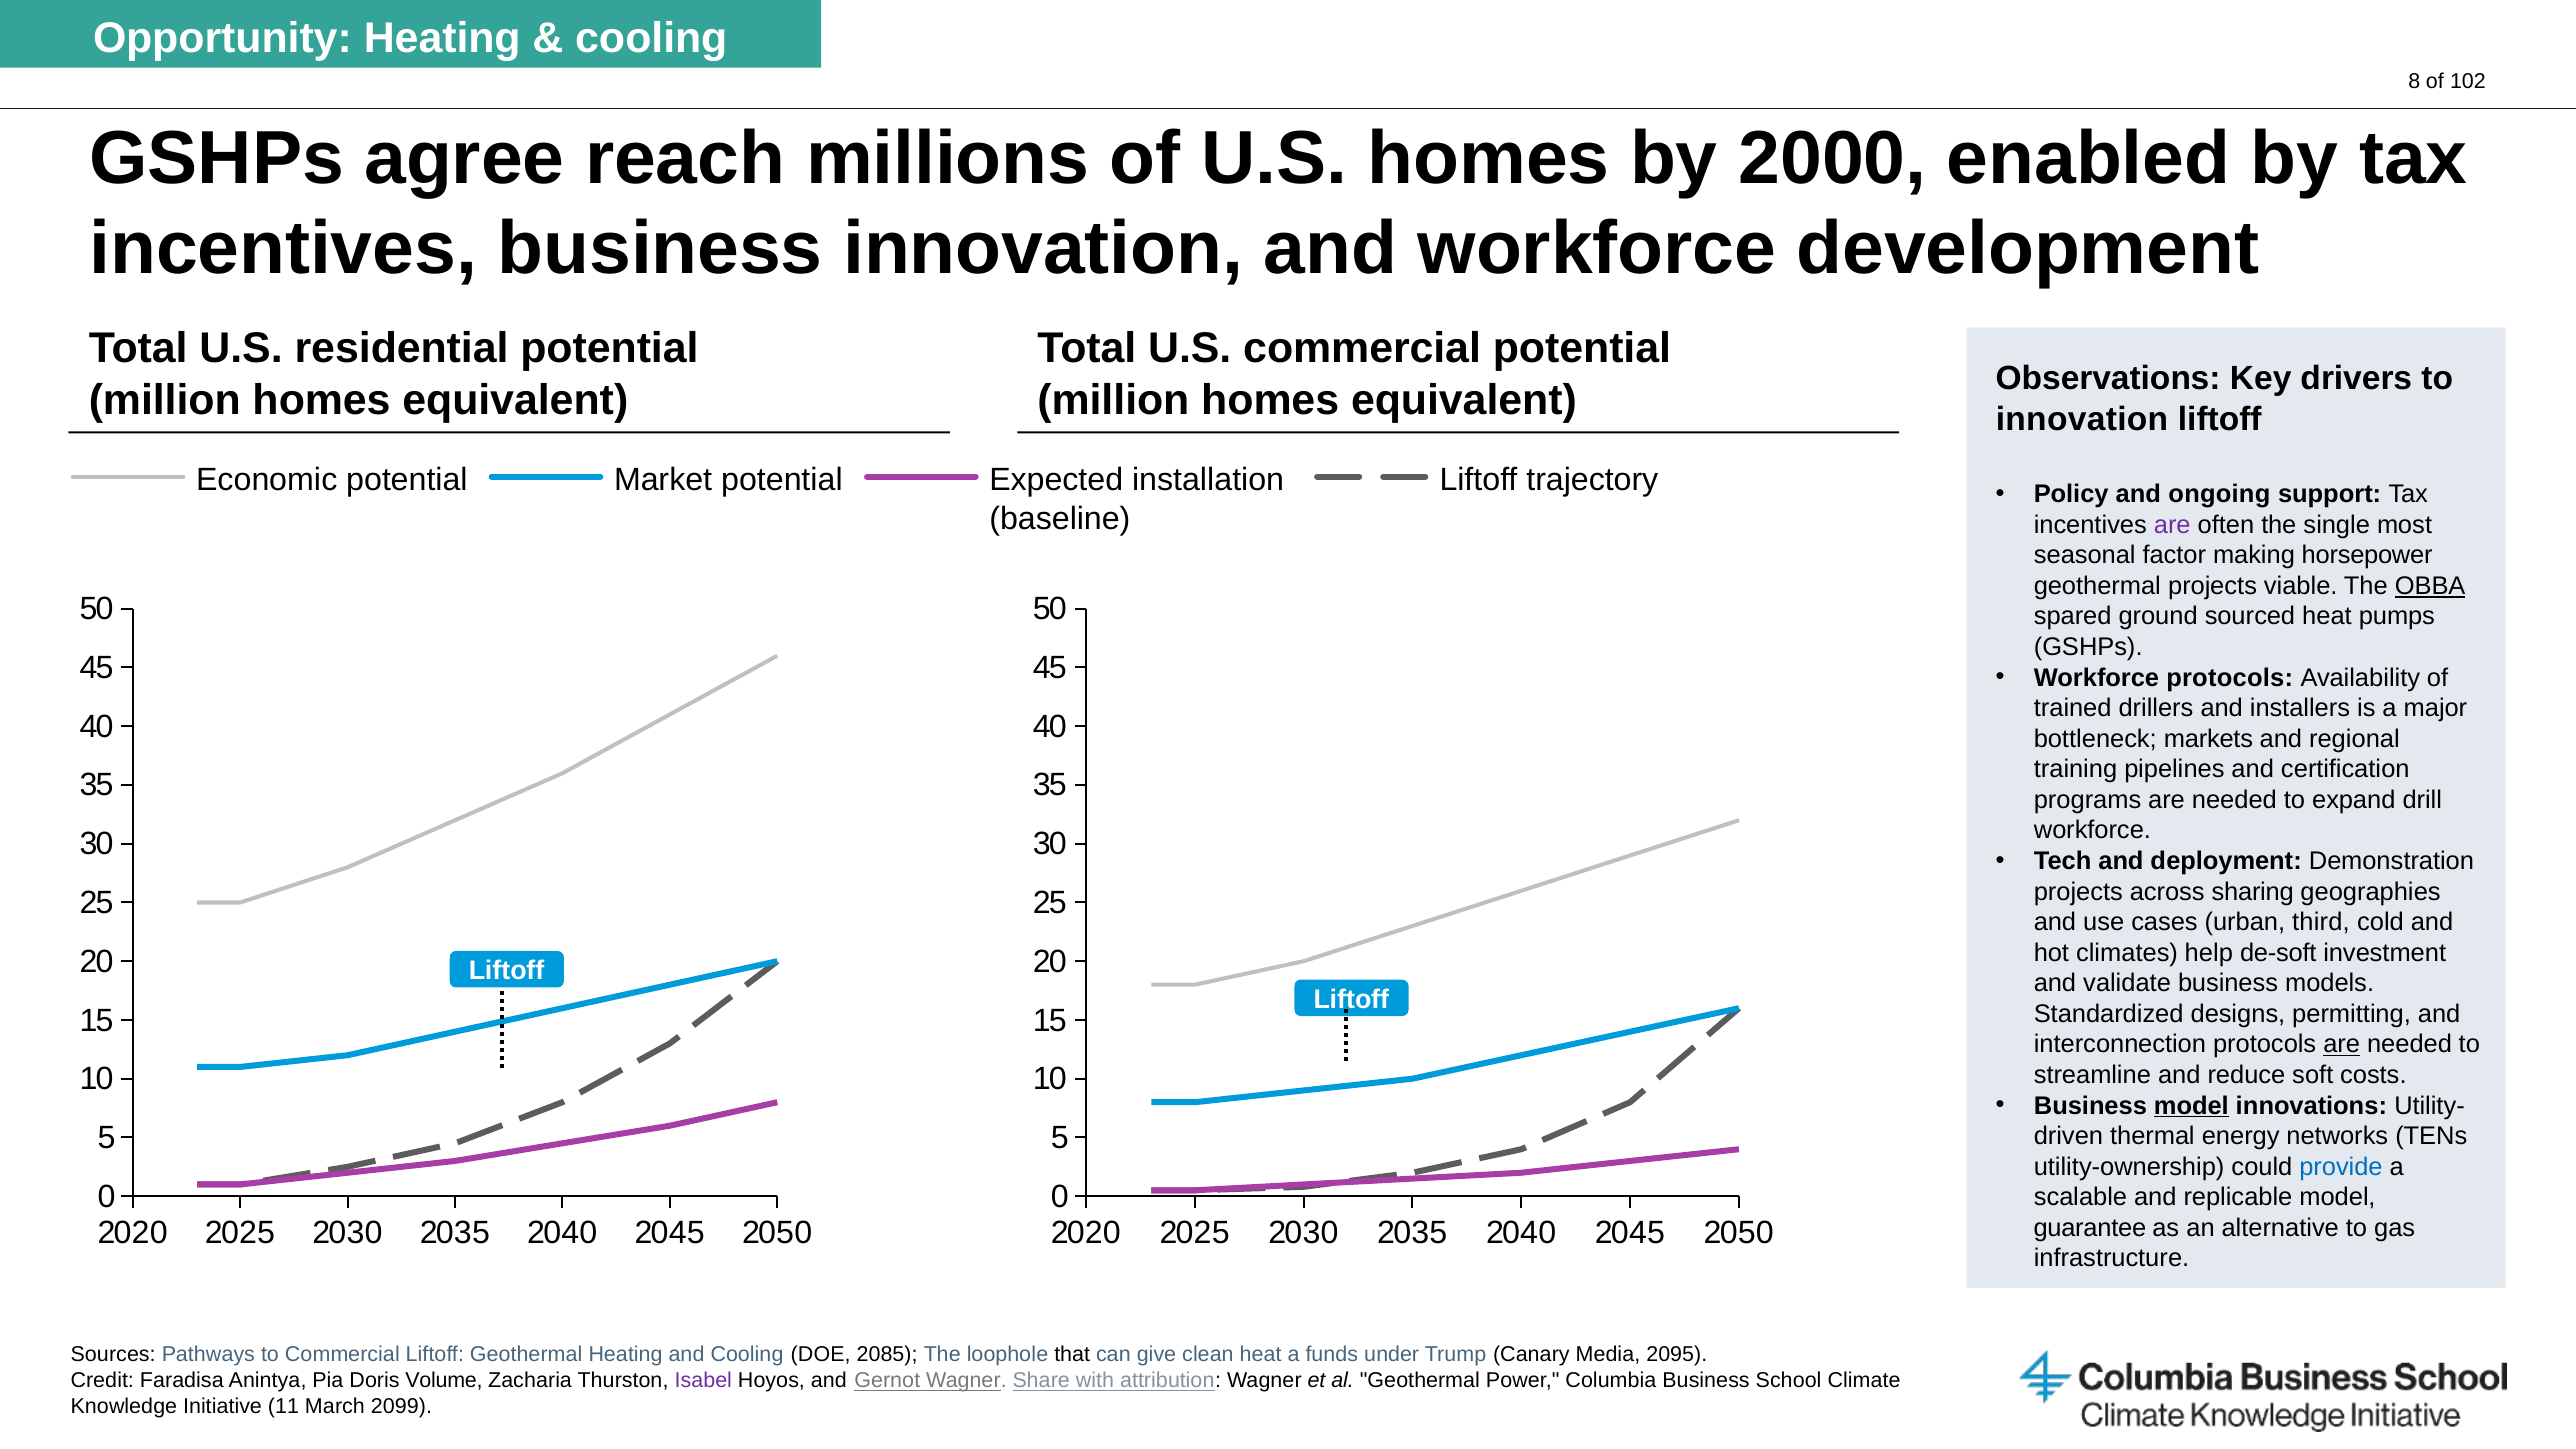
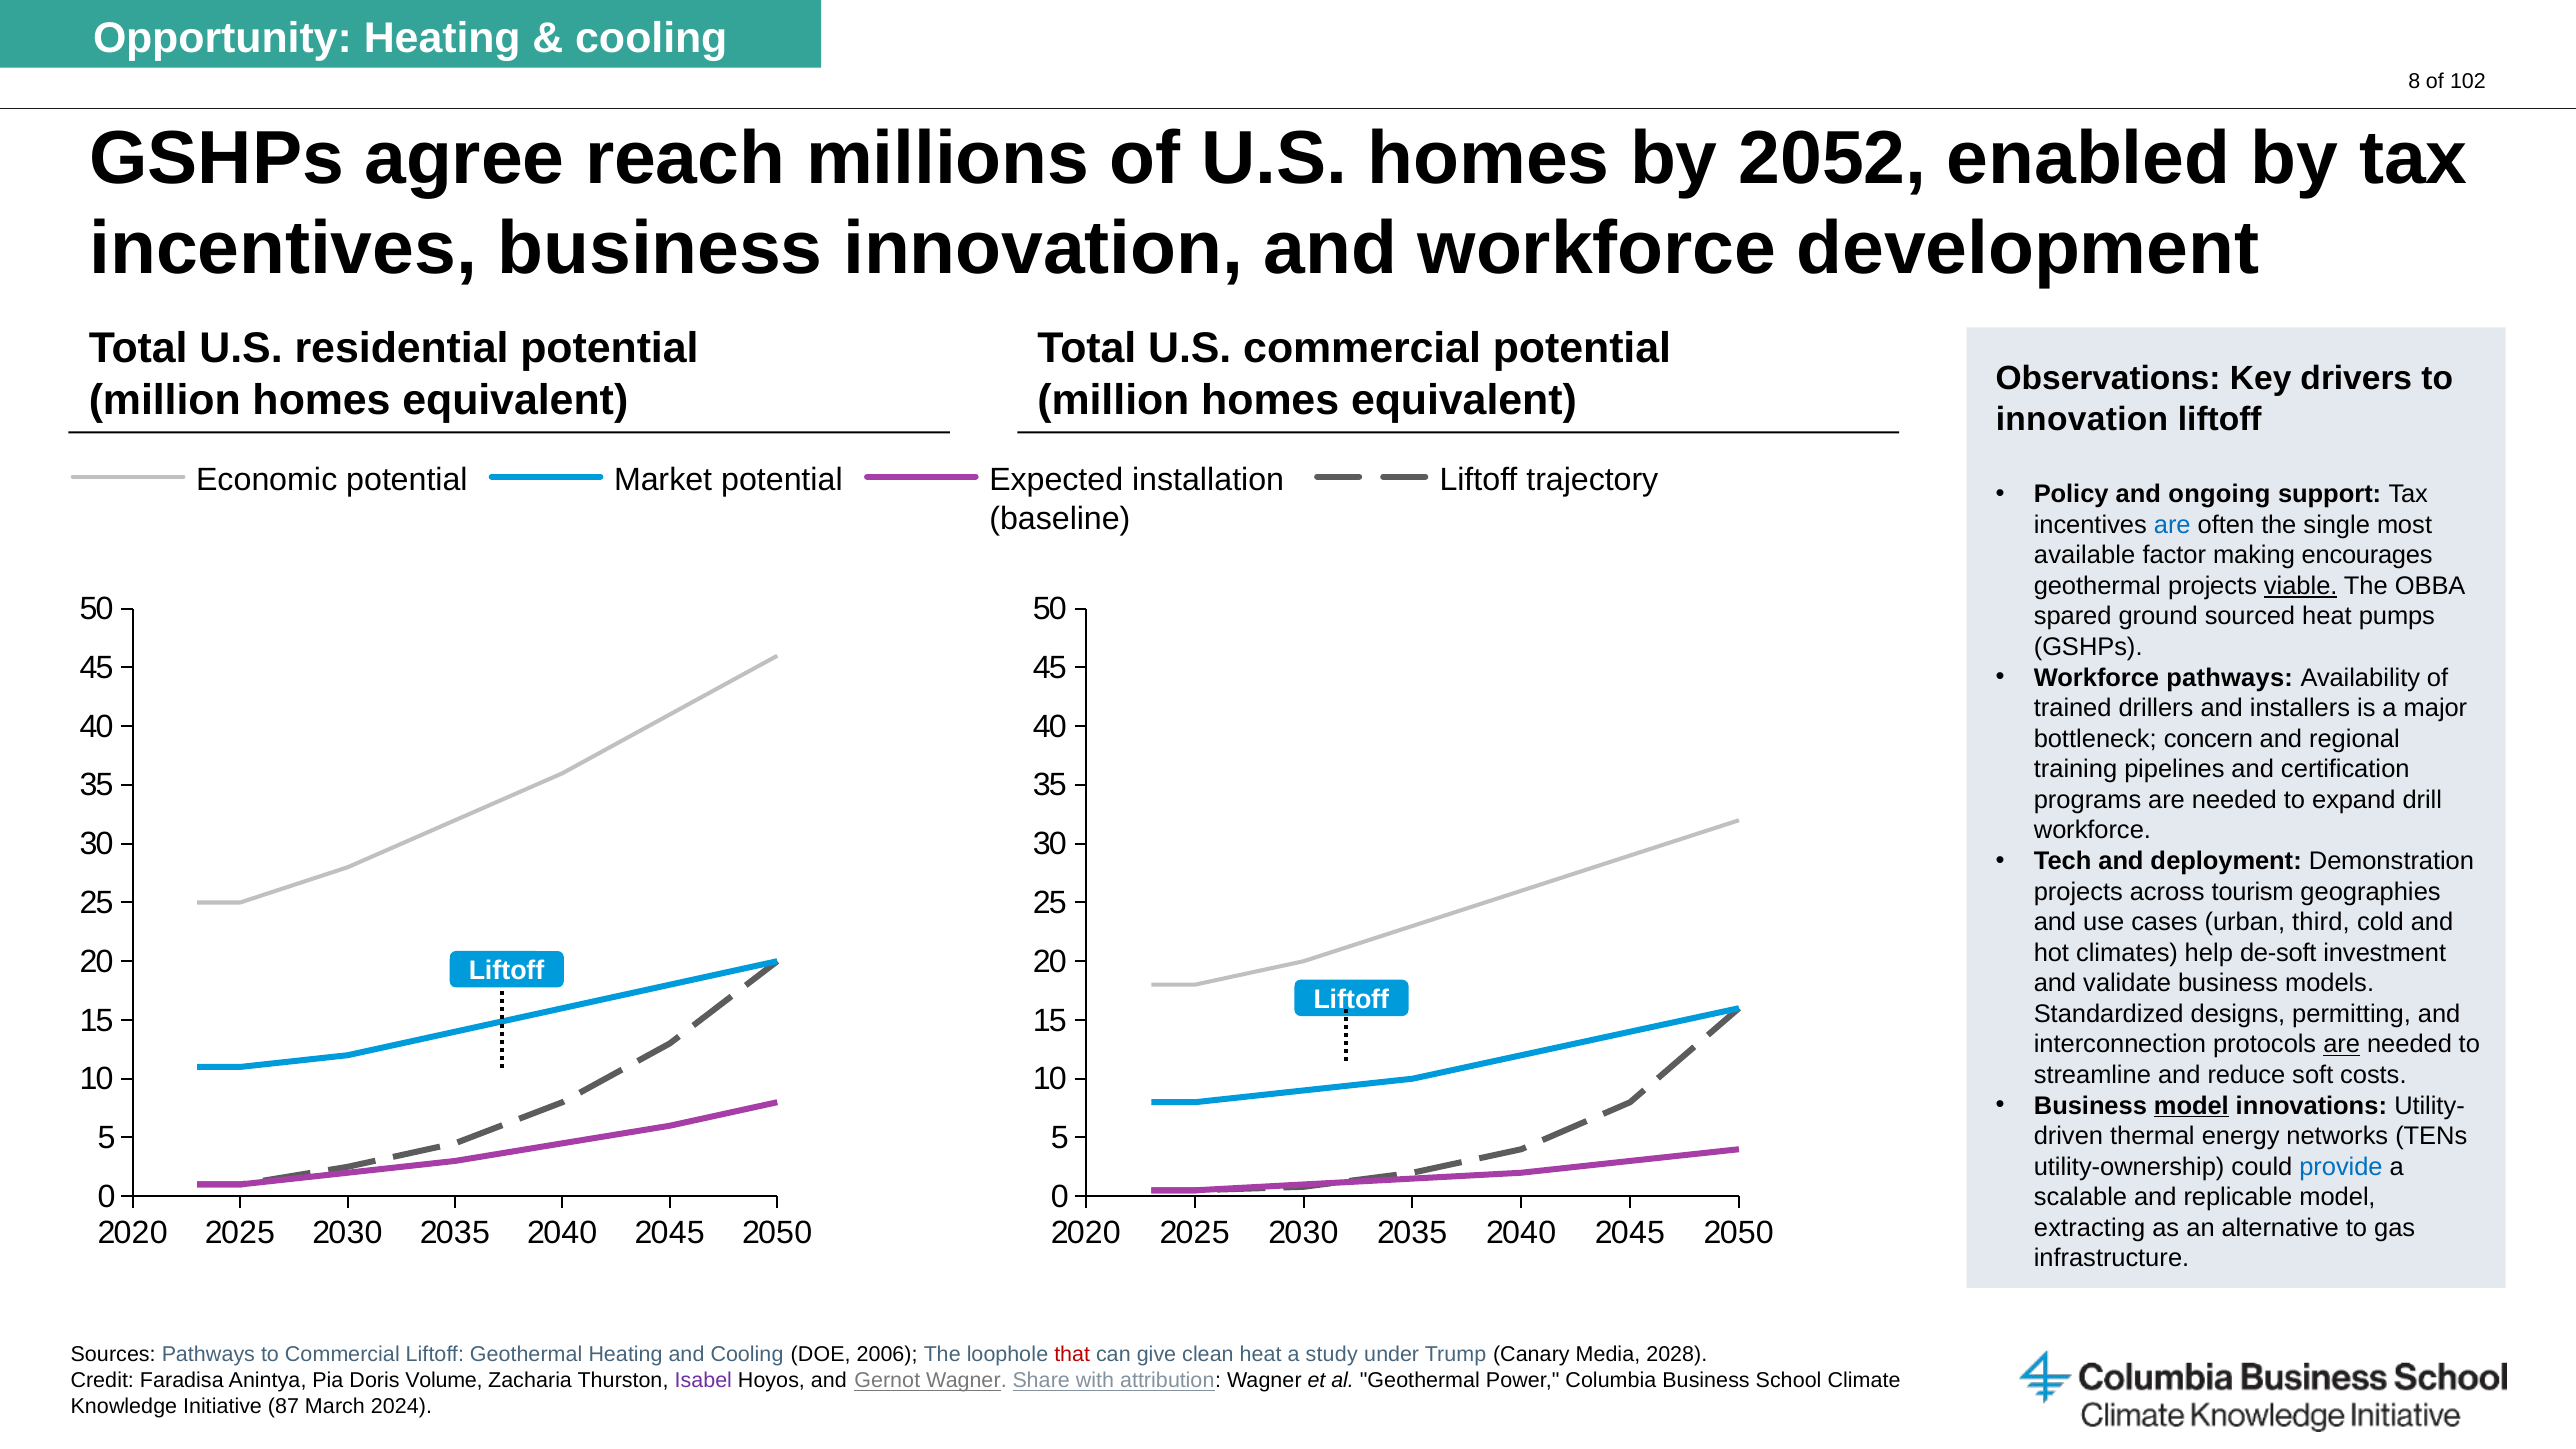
2000: 2000 -> 2052
are at (2172, 525) colour: purple -> blue
seasonal: seasonal -> available
horsepower: horsepower -> encourages
viable underline: none -> present
OBBA underline: present -> none
Workforce protocols: protocols -> pathways
markets: markets -> concern
sharing: sharing -> tourism
guarantee: guarantee -> extracting
2085: 2085 -> 2006
that colour: black -> red
funds: funds -> study
2095: 2095 -> 2028
11: 11 -> 87
2099: 2099 -> 2024
